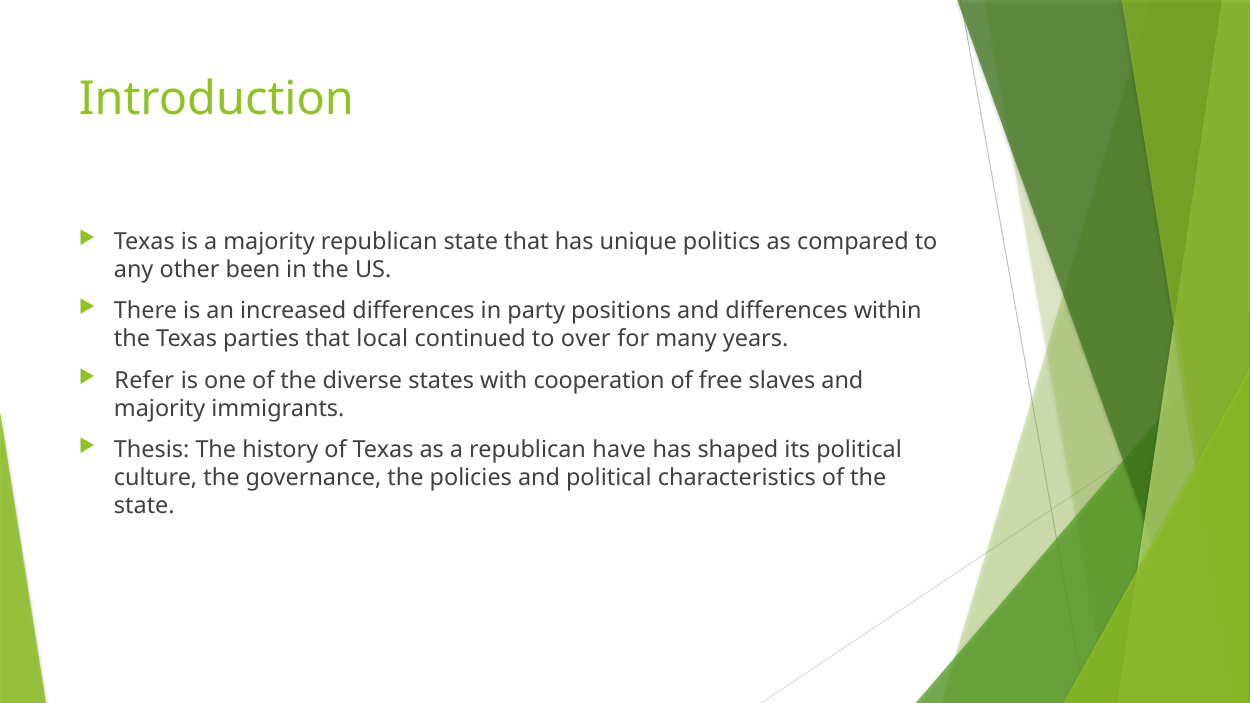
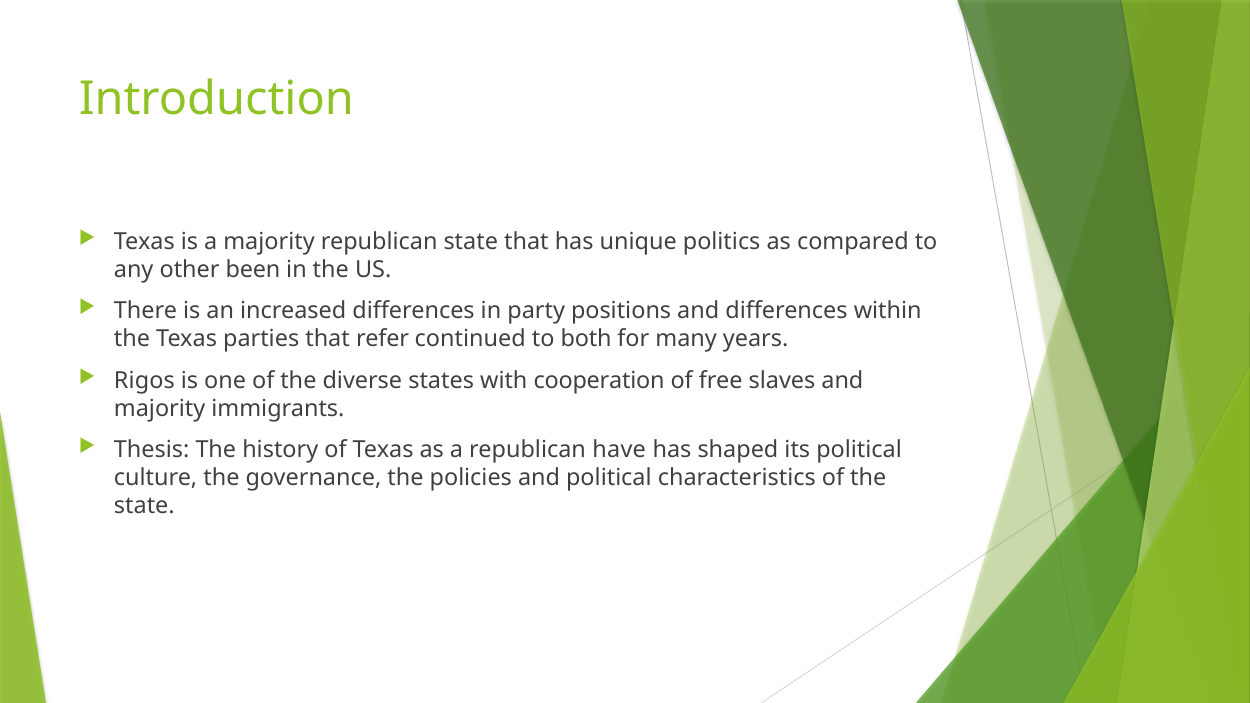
local: local -> refer
over: over -> both
Refer: Refer -> Rigos
